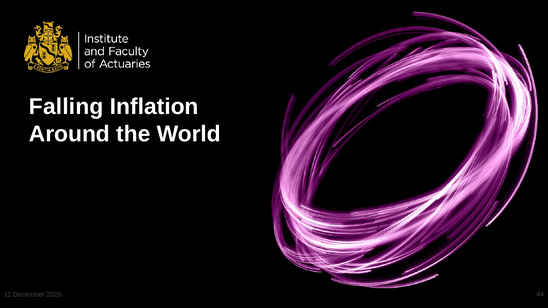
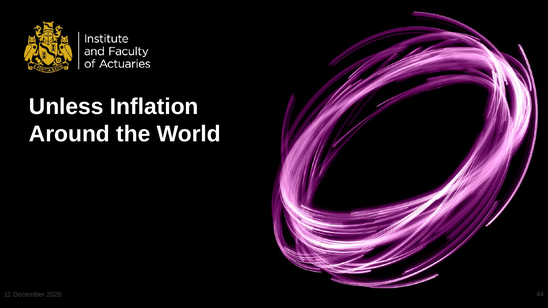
Falling: Falling -> Unless
